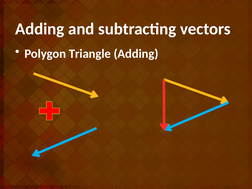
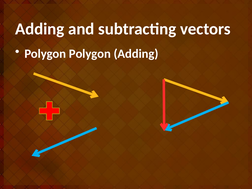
Polygon Triangle: Triangle -> Polygon
